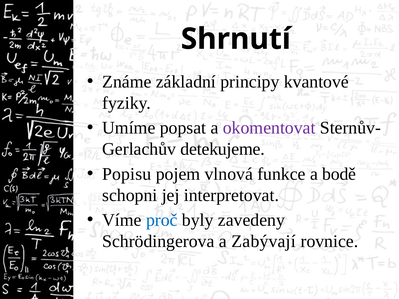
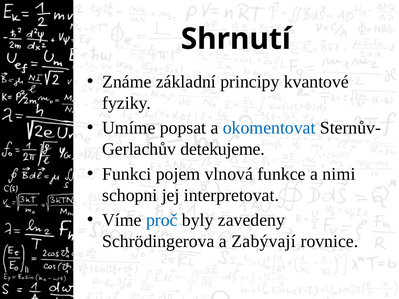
okomentovat colour: purple -> blue
Popisu: Popisu -> Funkci
bodě: bodě -> nimi
